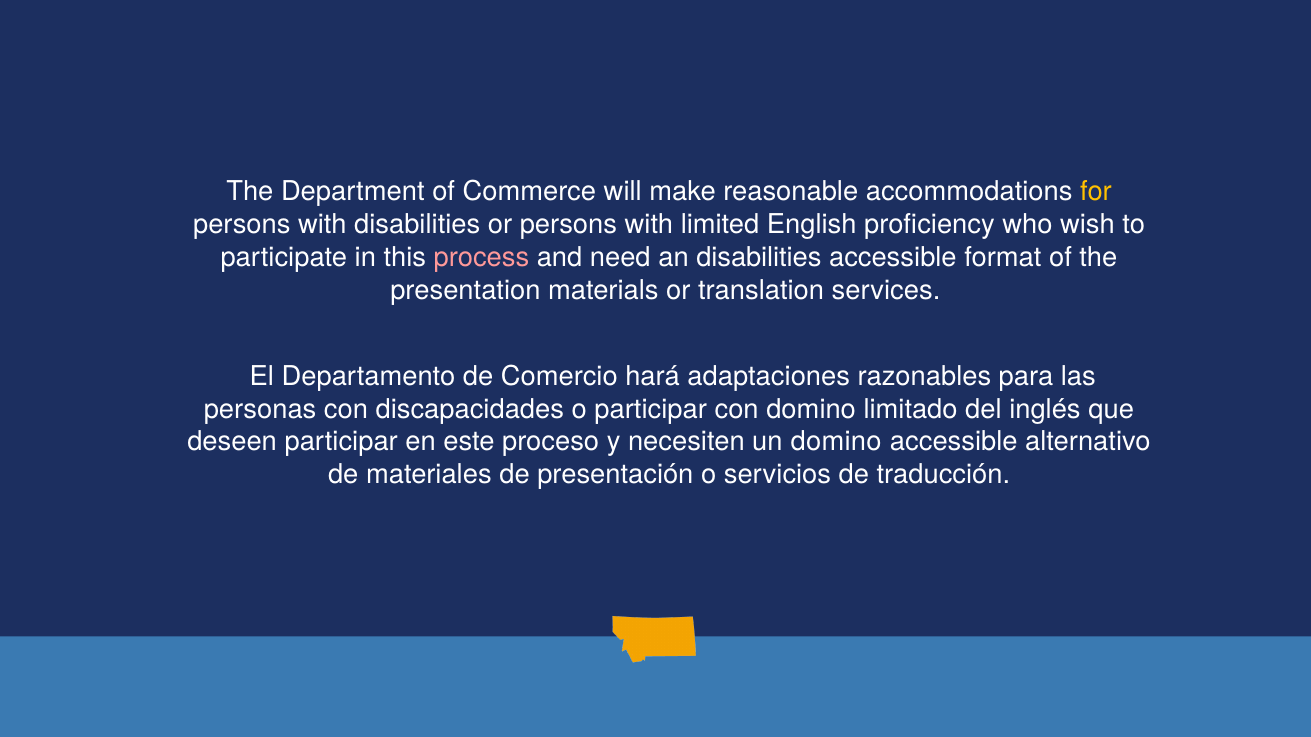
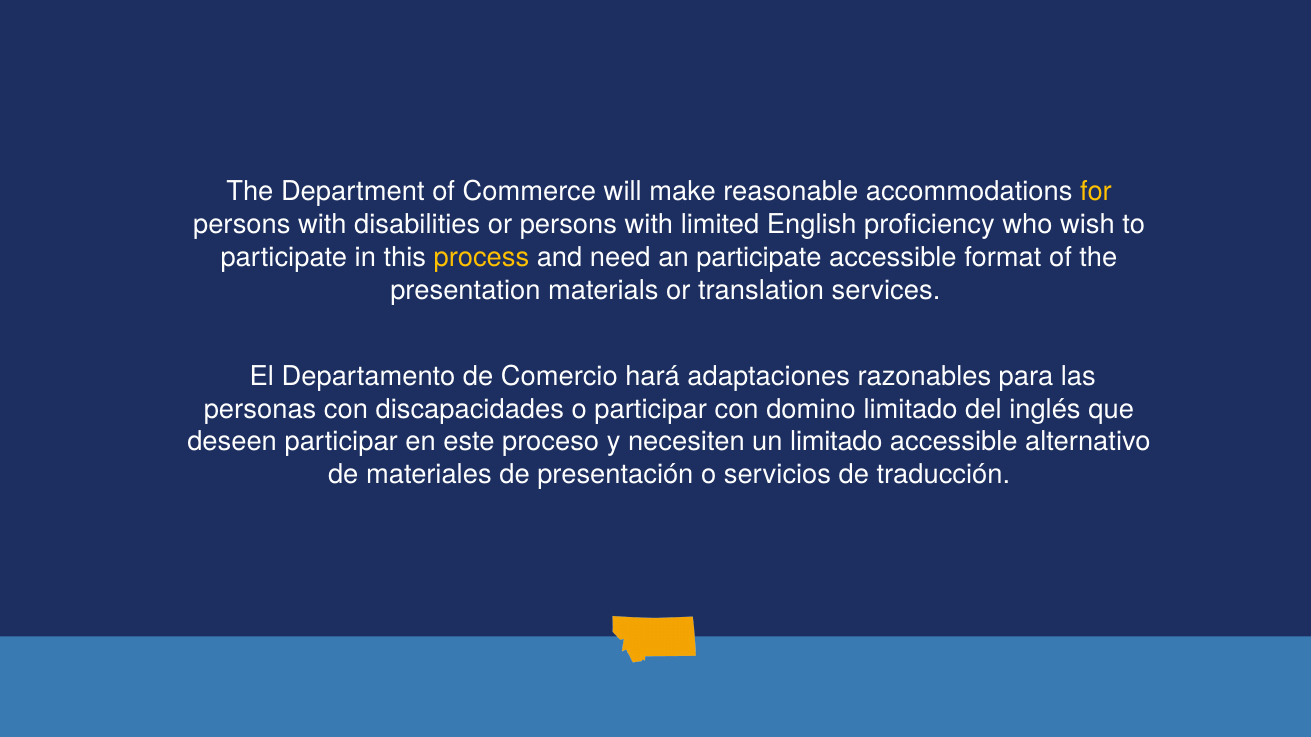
process colour: pink -> yellow
an disabilities: disabilities -> participate
un domino: domino -> limitado
